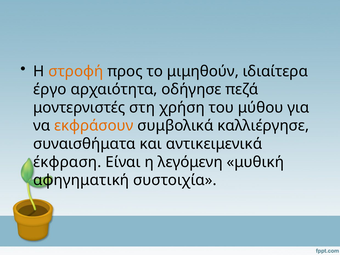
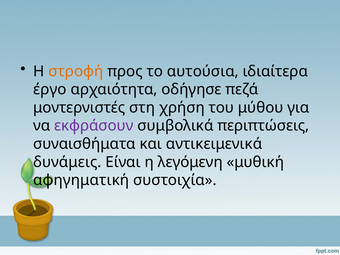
μιμηθούν: μιμηθούν -> αυτούσια
εκφράσουν colour: orange -> purple
καλλιέργησε: καλλιέργησε -> περιπτώσεις
έκφραση: έκφραση -> δυνάμεις
